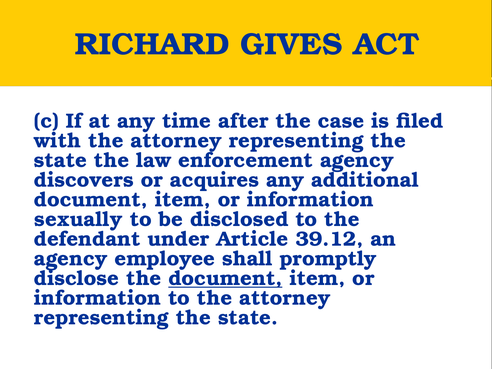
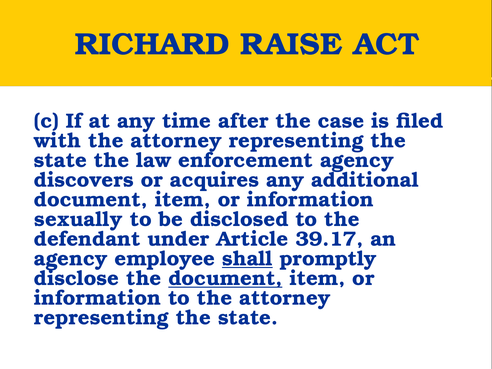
GIVES: GIVES -> RAISE
39.12: 39.12 -> 39.17
shall underline: none -> present
